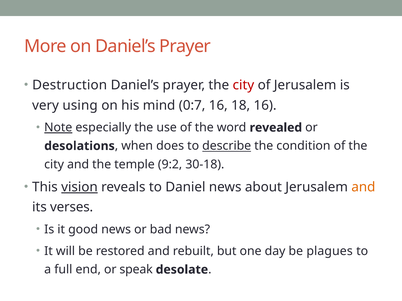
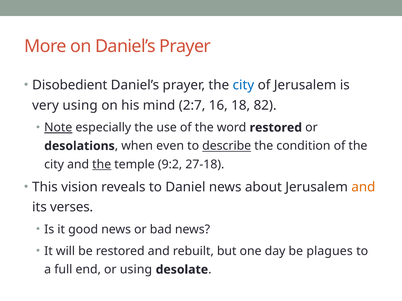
Destruction: Destruction -> Disobedient
city at (243, 85) colour: red -> blue
0:7: 0:7 -> 2:7
18 16: 16 -> 82
word revealed: revealed -> restored
does: does -> even
the at (102, 165) underline: none -> present
30-18: 30-18 -> 27-18
vision underline: present -> none
or speak: speak -> using
